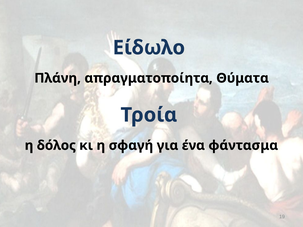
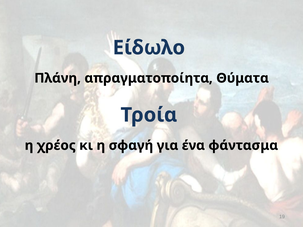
δόλος: δόλος -> χρέος
